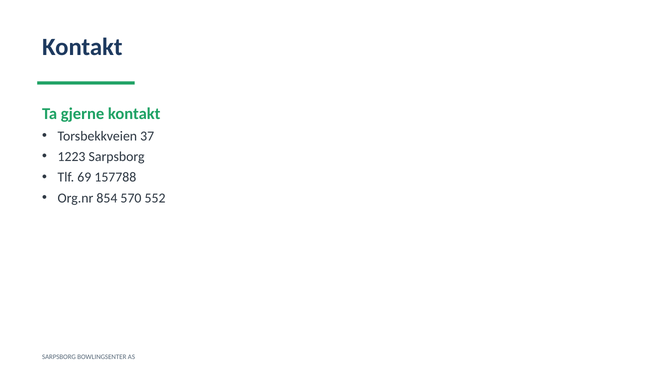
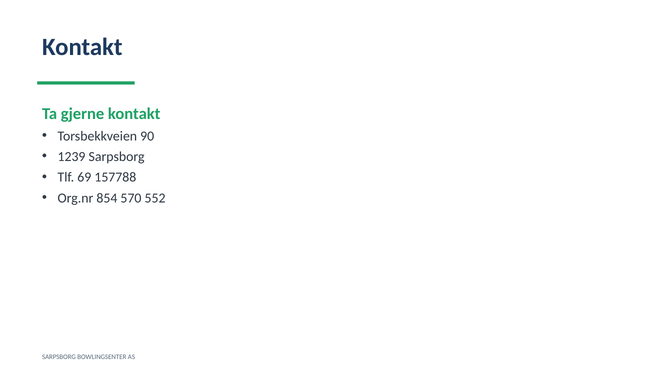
37: 37 -> 90
1223: 1223 -> 1239
